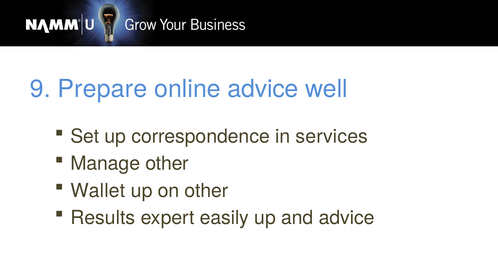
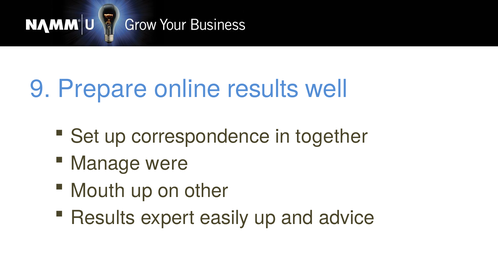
online advice: advice -> results
services: services -> together
Manage other: other -> were
Wallet: Wallet -> Mouth
